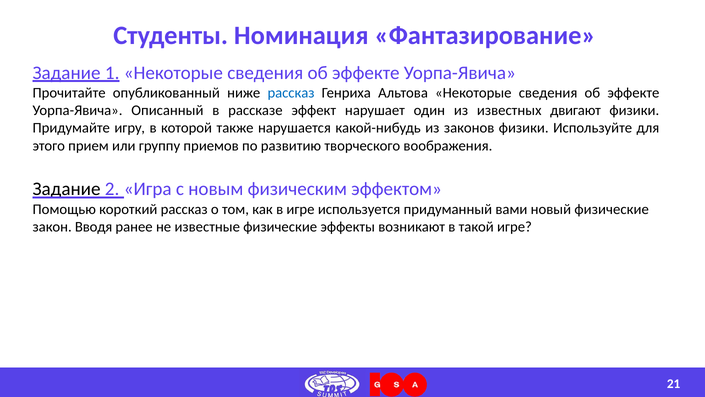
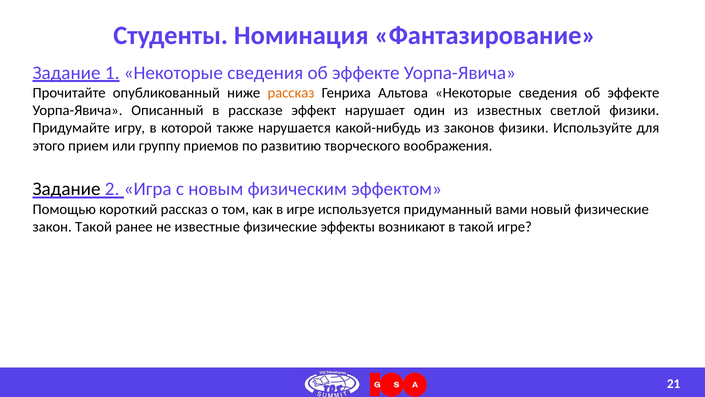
рассказ at (291, 93) colour: blue -> orange
двигают: двигают -> светлой
закон Вводя: Вводя -> Такой
